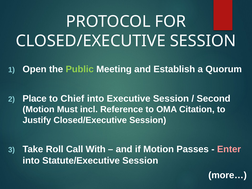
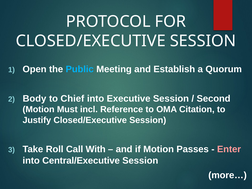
Public colour: light green -> light blue
Place: Place -> Body
Statute/Executive: Statute/Executive -> Central/Executive
